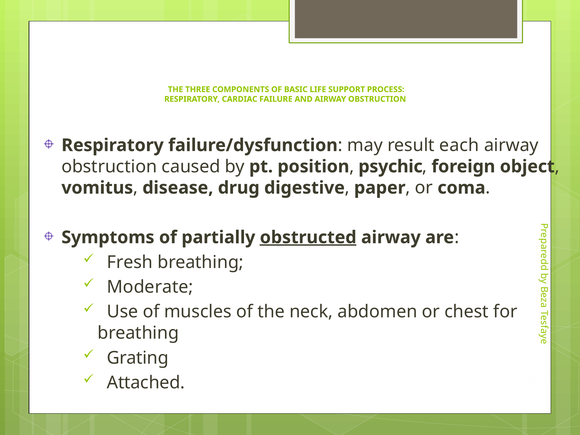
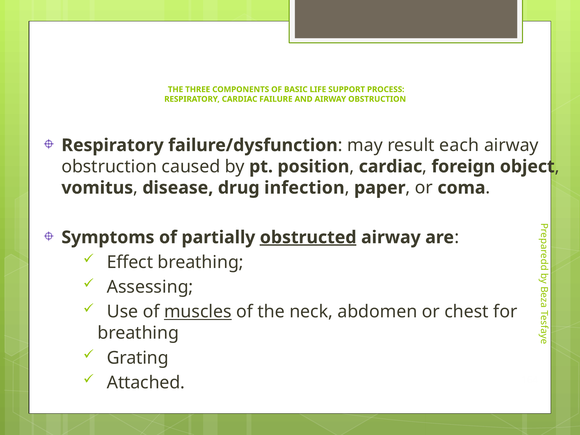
psychic at (391, 167): psychic -> cardiac
digestive: digestive -> infection
Fresh: Fresh -> Effect
Moderate: Moderate -> Assessing
muscles underline: none -> present
